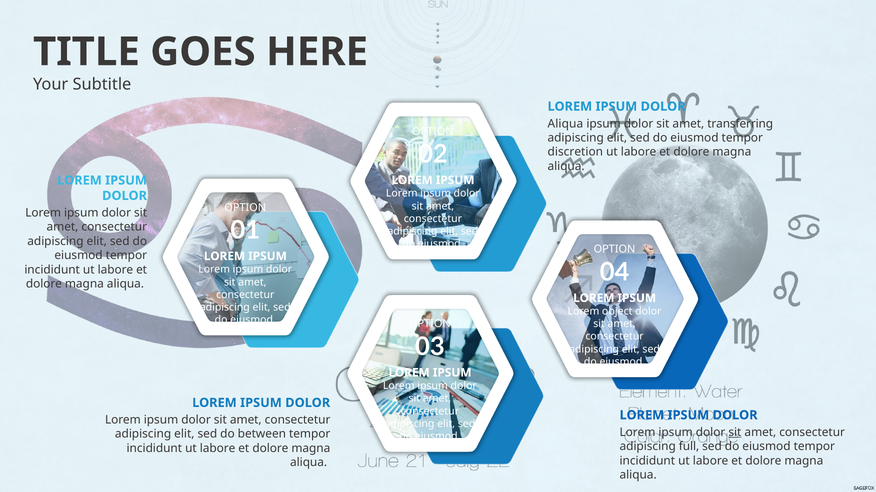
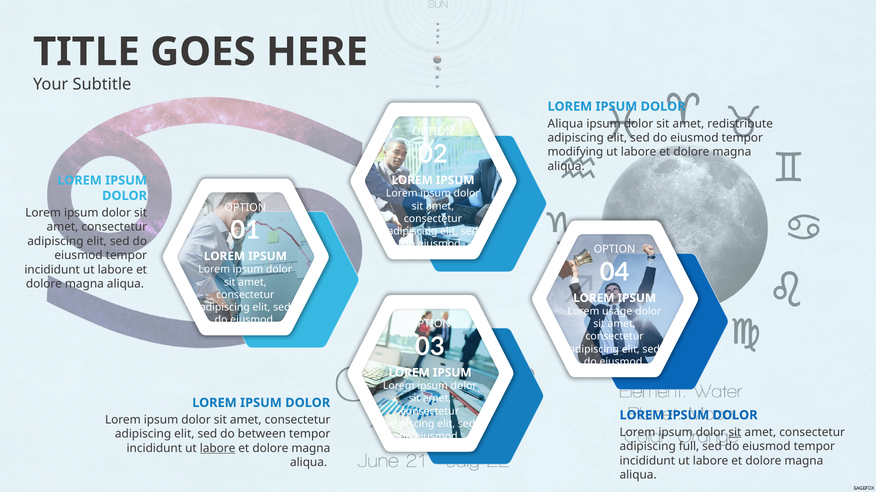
transferring: transferring -> redistribute
discretion: discretion -> modifying
object: object -> usage
labore at (218, 449) underline: none -> present
